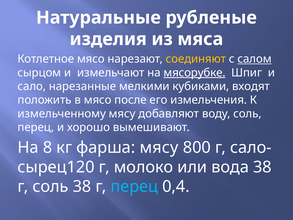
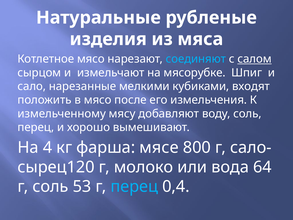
соединяют colour: yellow -> light blue
мясорубке underline: present -> none
8: 8 -> 4
фарша мясу: мясу -> мясе
вода 38: 38 -> 64
соль 38: 38 -> 53
